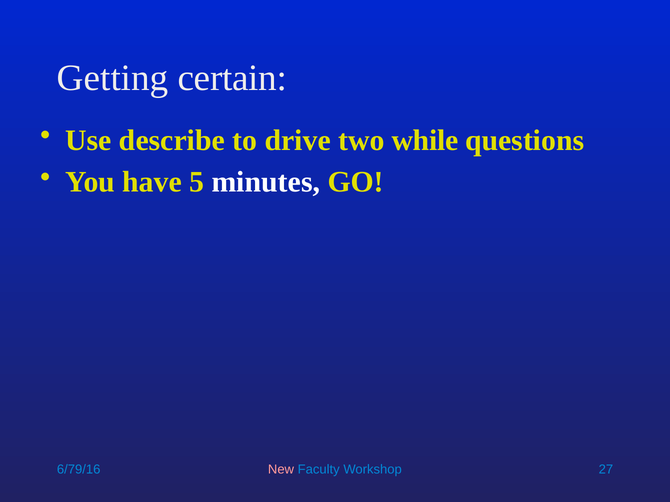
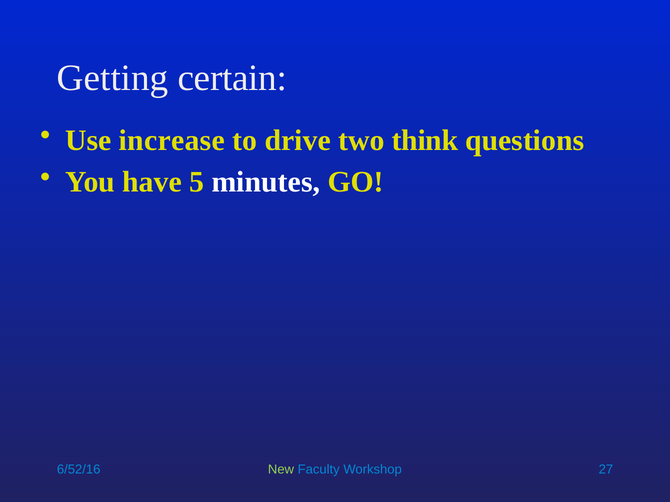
describe: describe -> increase
while: while -> think
6/79/16: 6/79/16 -> 6/52/16
New colour: pink -> light green
